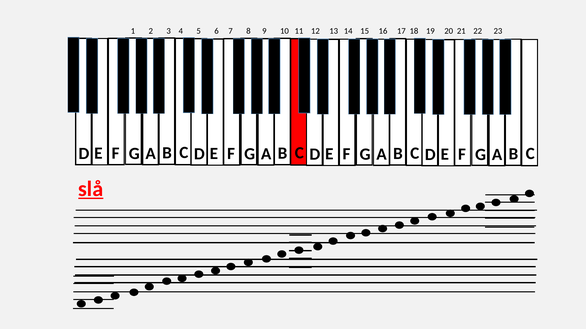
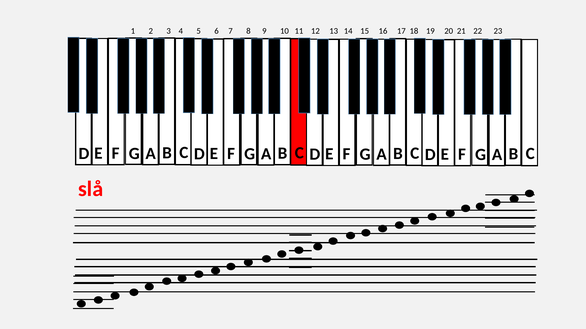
slå underline: present -> none
